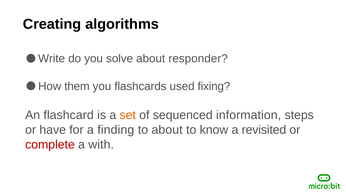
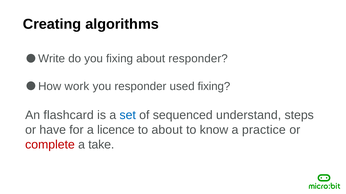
you solve: solve -> fixing
them: them -> work
you flashcards: flashcards -> responder
set colour: orange -> blue
information: information -> understand
finding: finding -> licence
revisited: revisited -> practice
with: with -> take
